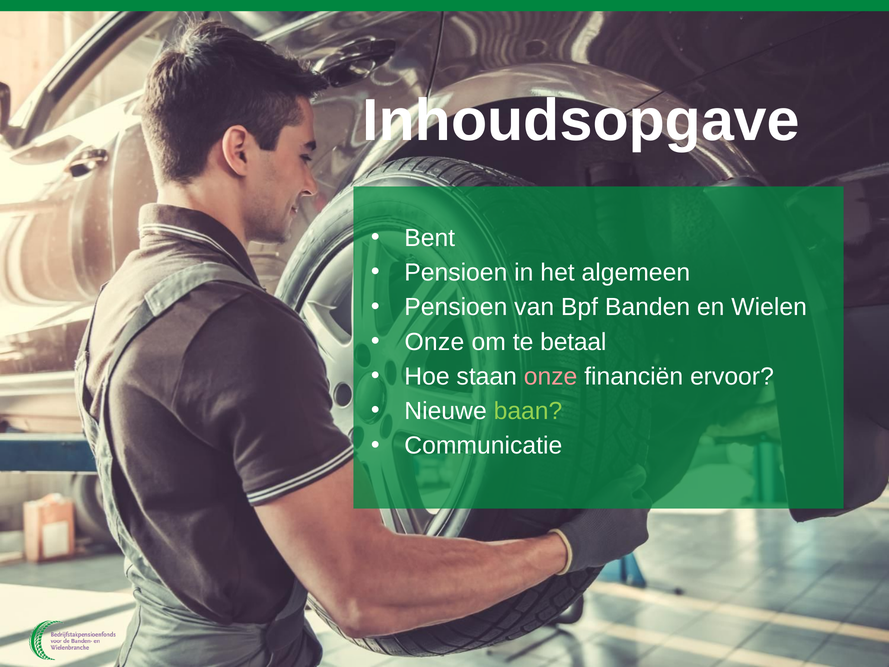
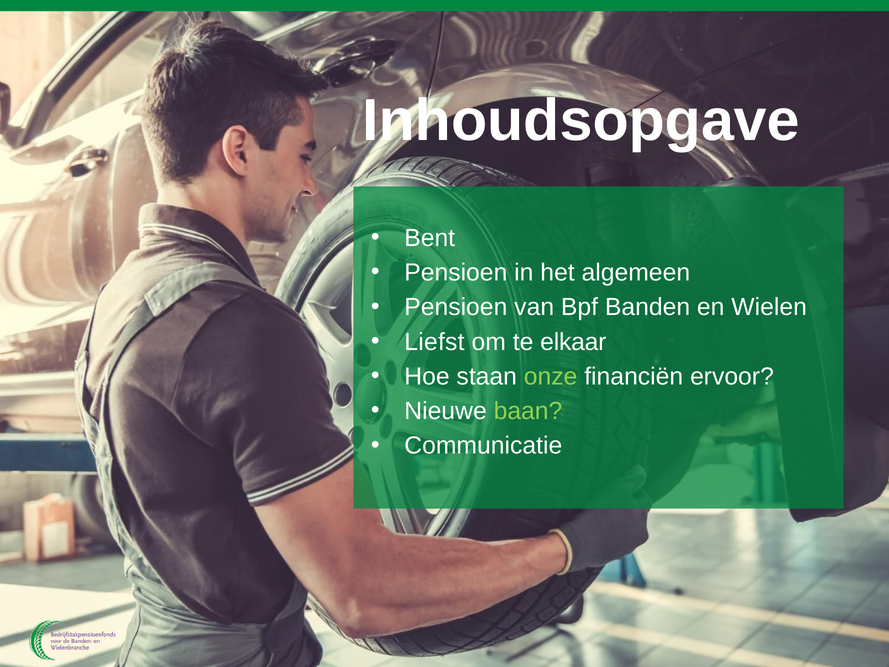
Onze at (434, 342): Onze -> Liefst
betaal: betaal -> elkaar
onze at (551, 376) colour: pink -> light green
